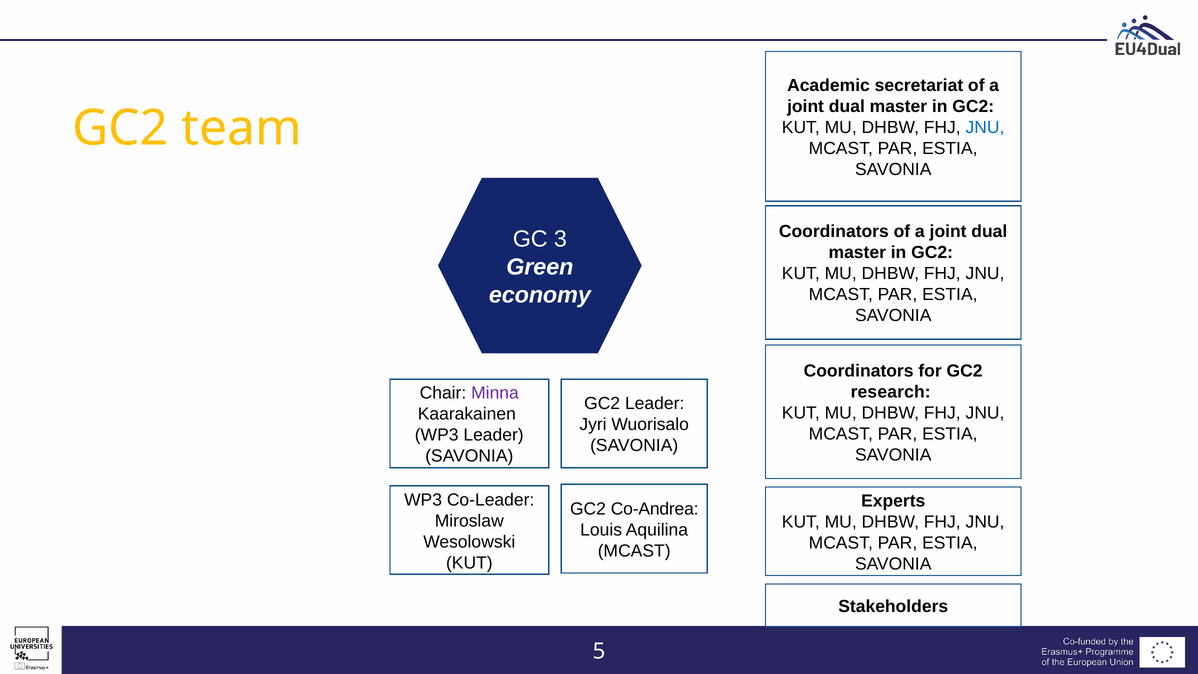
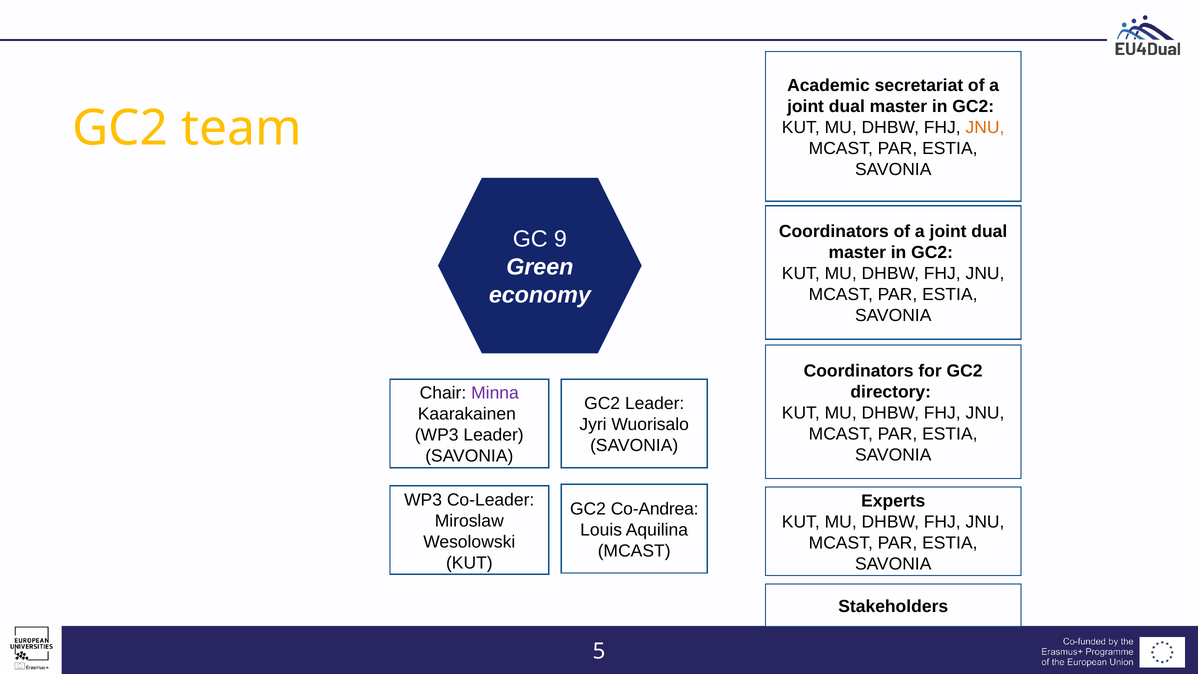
JNU at (985, 128) colour: blue -> orange
3: 3 -> 9
research at (891, 392): research -> directory
